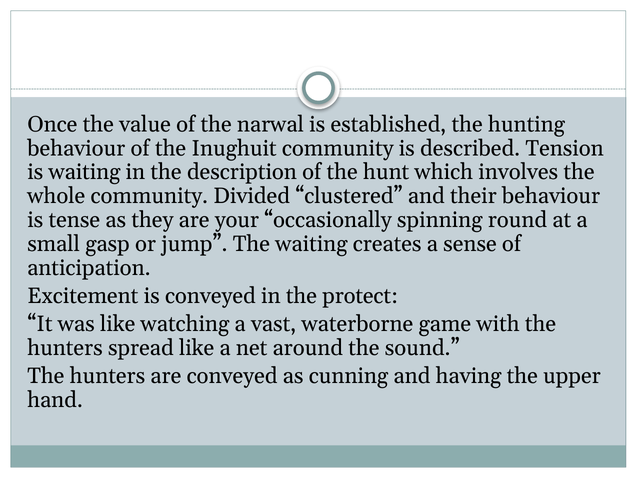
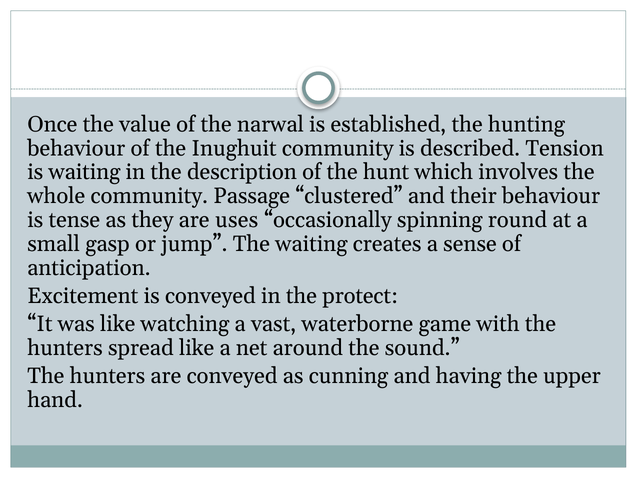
Divided: Divided -> Passage
your: your -> uses
